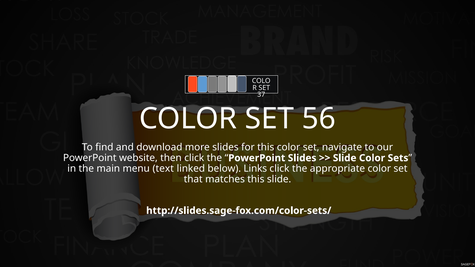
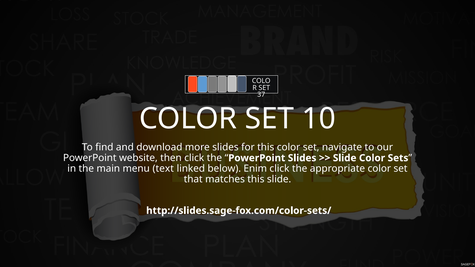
56: 56 -> 10
Links: Links -> Enim
